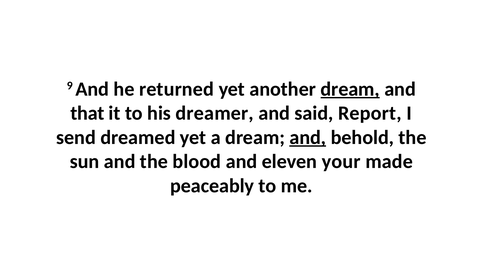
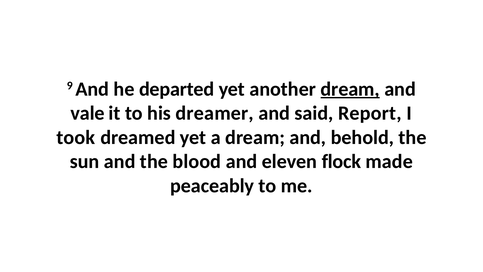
returned: returned -> departed
that: that -> vale
send: send -> took
and at (308, 137) underline: present -> none
your: your -> flock
